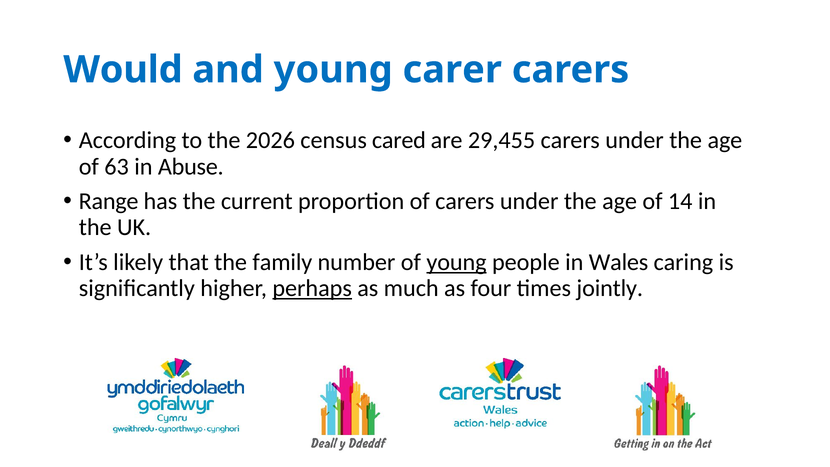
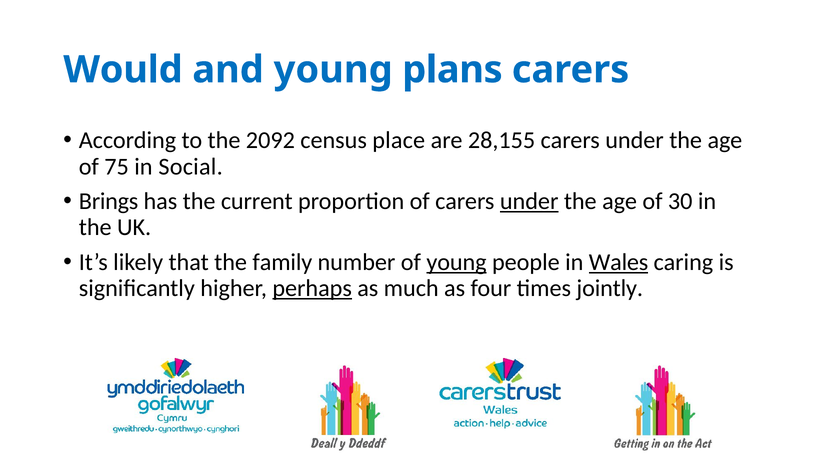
carer: carer -> plans
2026: 2026 -> 2092
cared: cared -> place
29,455: 29,455 -> 28,155
63: 63 -> 75
Abuse: Abuse -> Social
Range: Range -> Brings
under at (529, 201) underline: none -> present
14: 14 -> 30
Wales underline: none -> present
